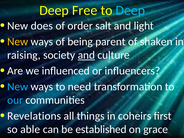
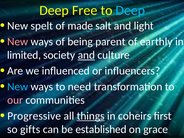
does: does -> spelt
order: order -> made
New at (18, 42) colour: yellow -> pink
shaken: shaken -> earthly
raising: raising -> limited
our colour: light blue -> pink
Revelations: Revelations -> Progressive
things underline: none -> present
able: able -> gifts
